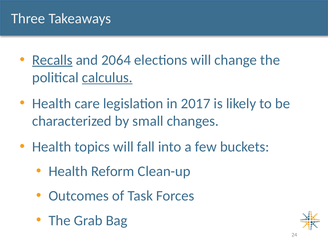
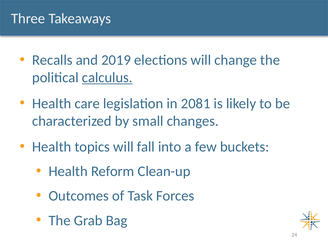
Recalls underline: present -> none
2064: 2064 -> 2019
2017: 2017 -> 2081
